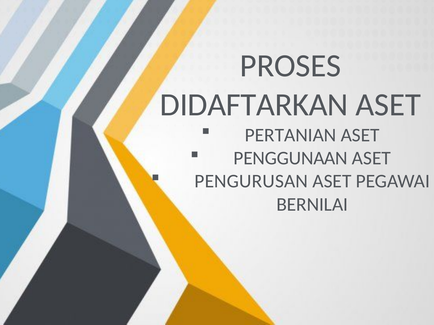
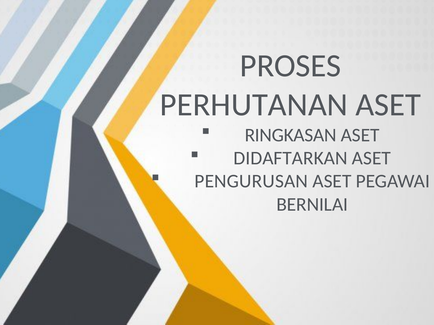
DIDAFTARKAN: DIDAFTARKAN -> PERHUTANAN
PERTANIAN: PERTANIAN -> RINGKASAN
PENGGUNAAN: PENGGUNAAN -> DIDAFTARKAN
